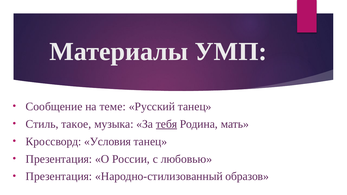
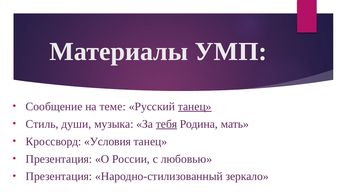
танец at (195, 107) underline: none -> present
такое: такое -> души
образов: образов -> зеркало
